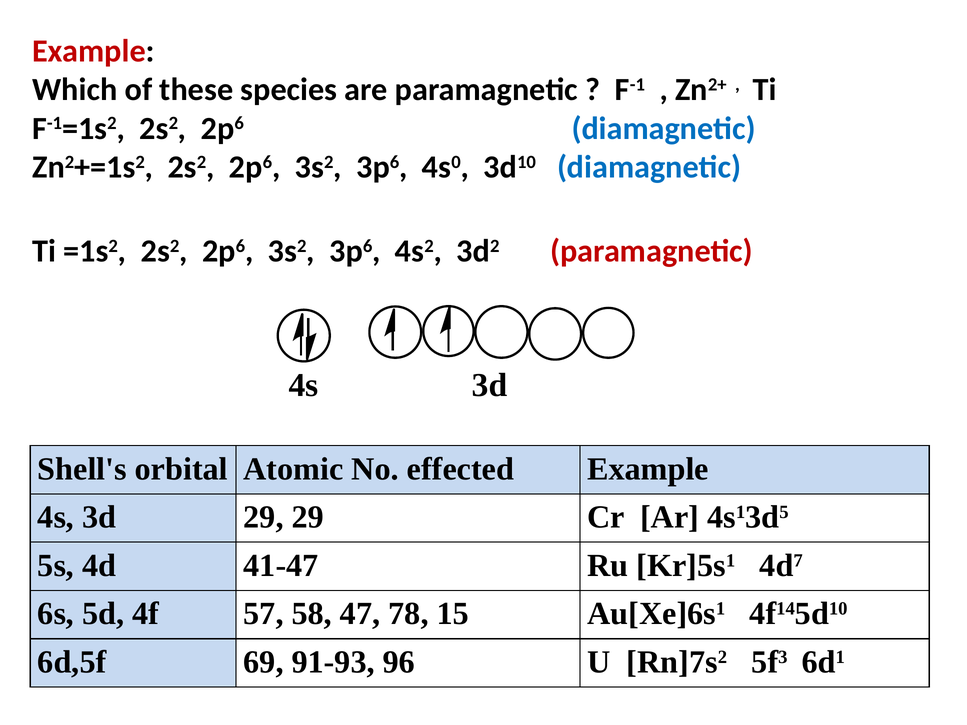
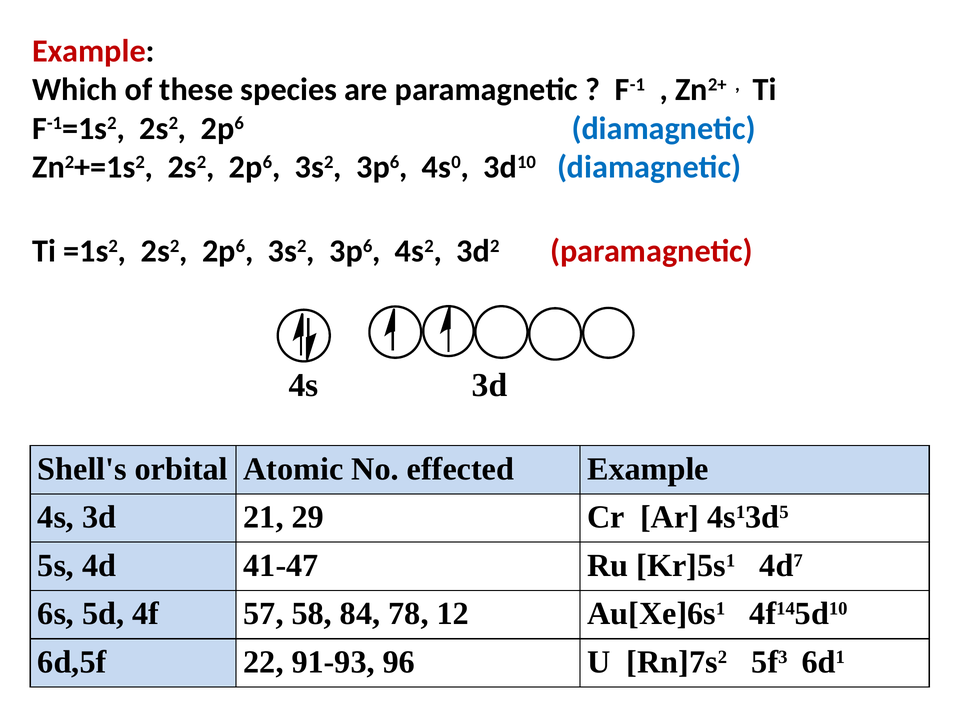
3d 29: 29 -> 21
47: 47 -> 84
15: 15 -> 12
69: 69 -> 22
